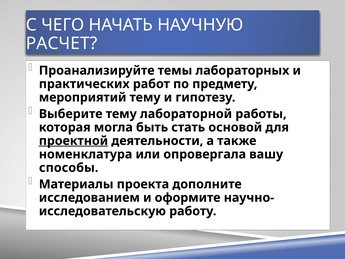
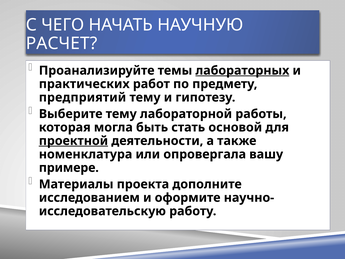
лабораторных underline: none -> present
мероприятий: мероприятий -> предприятий
способы: способы -> примере
